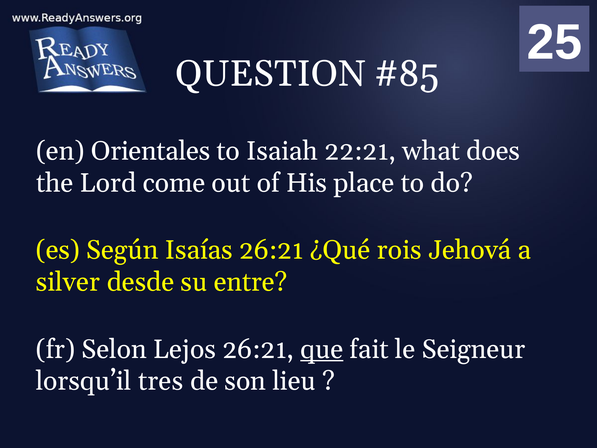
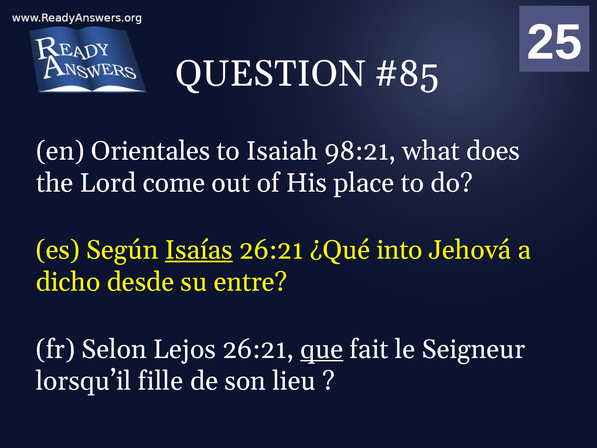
22:21: 22:21 -> 98:21
Isaías underline: none -> present
rois: rois -> into
silver: silver -> dicho
tres: tres -> fille
